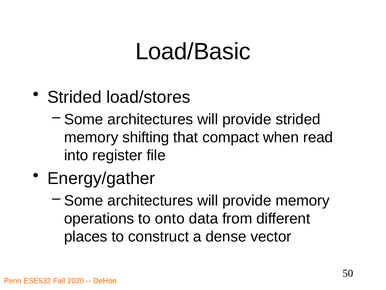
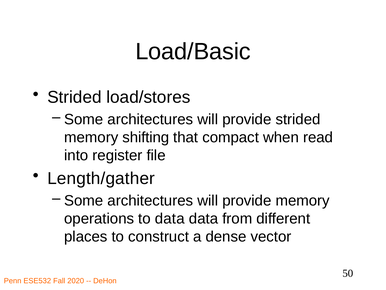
Energy/gather: Energy/gather -> Length/gather
to onto: onto -> data
